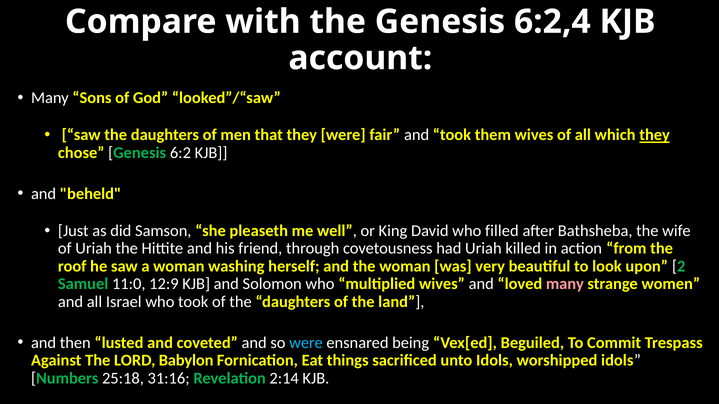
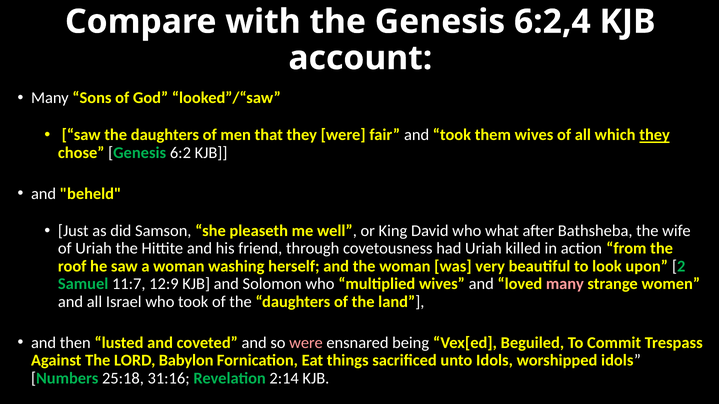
filled: filled -> what
11:0: 11:0 -> 11:7
were at (306, 343) colour: light blue -> pink
